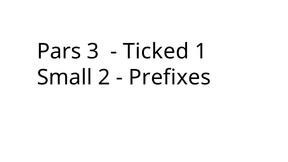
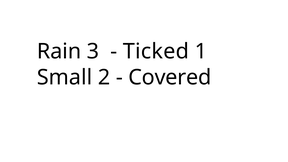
Pars: Pars -> Rain
Prefixes: Prefixes -> Covered
